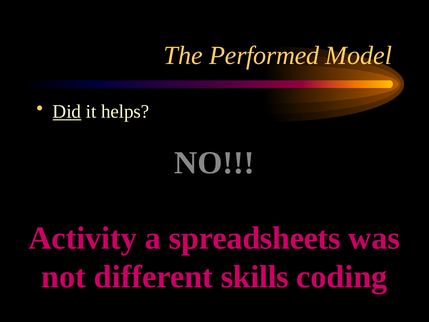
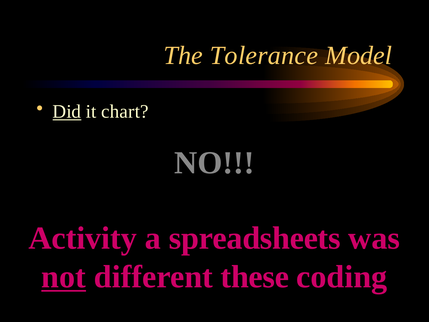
Performed: Performed -> Tolerance
helps: helps -> chart
not underline: none -> present
skills: skills -> these
